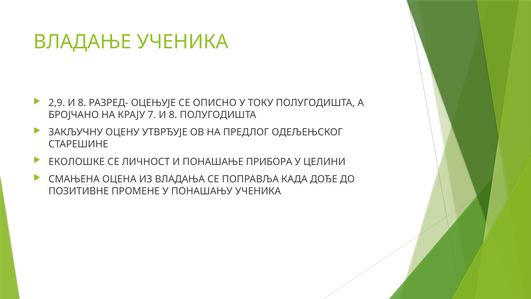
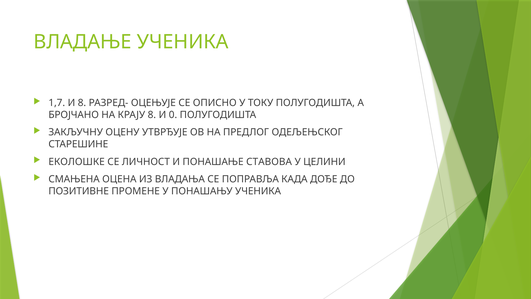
2,9: 2,9 -> 1,7
КРАЈУ 7: 7 -> 8
8 at (173, 115): 8 -> 0
ПРИБОРА: ПРИБОРА -> СТАВОВА
